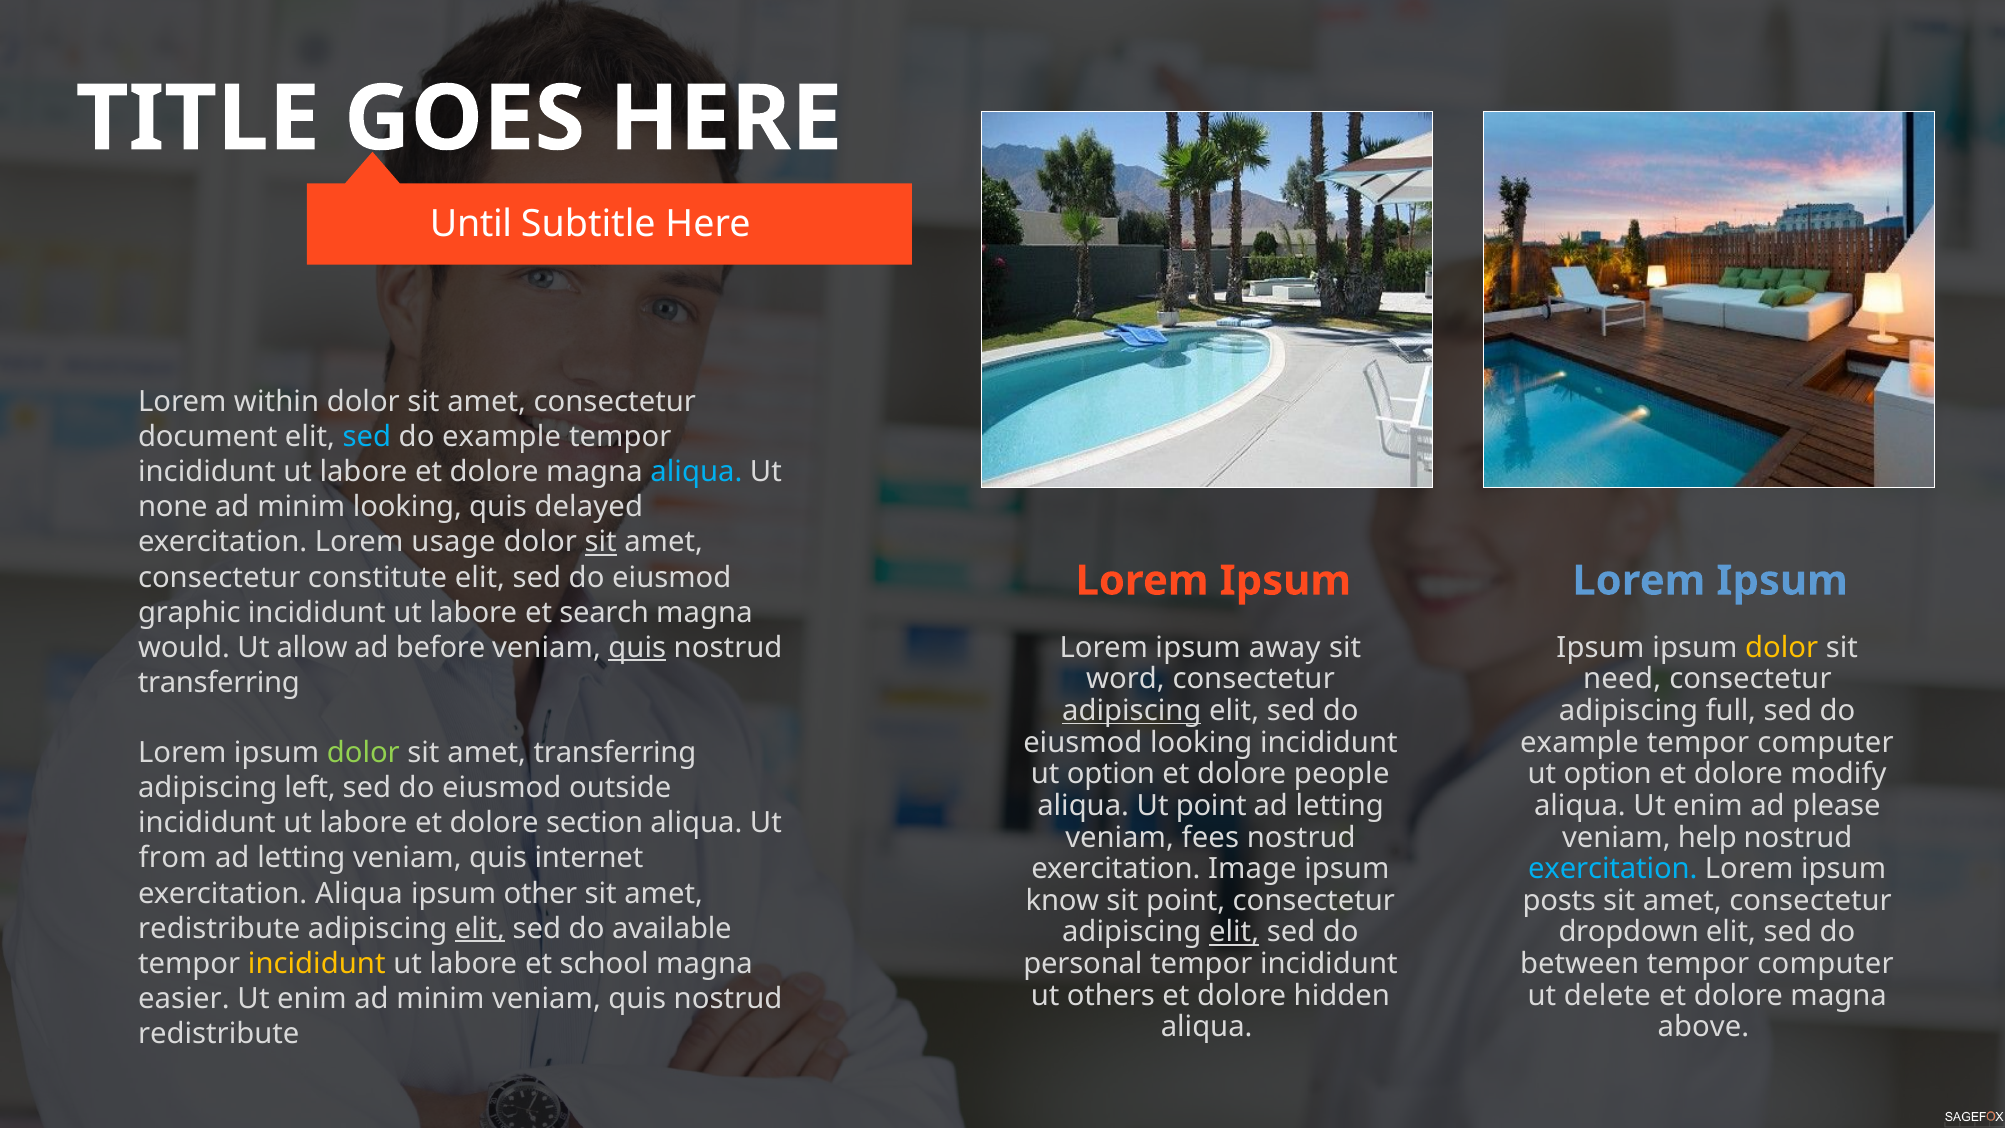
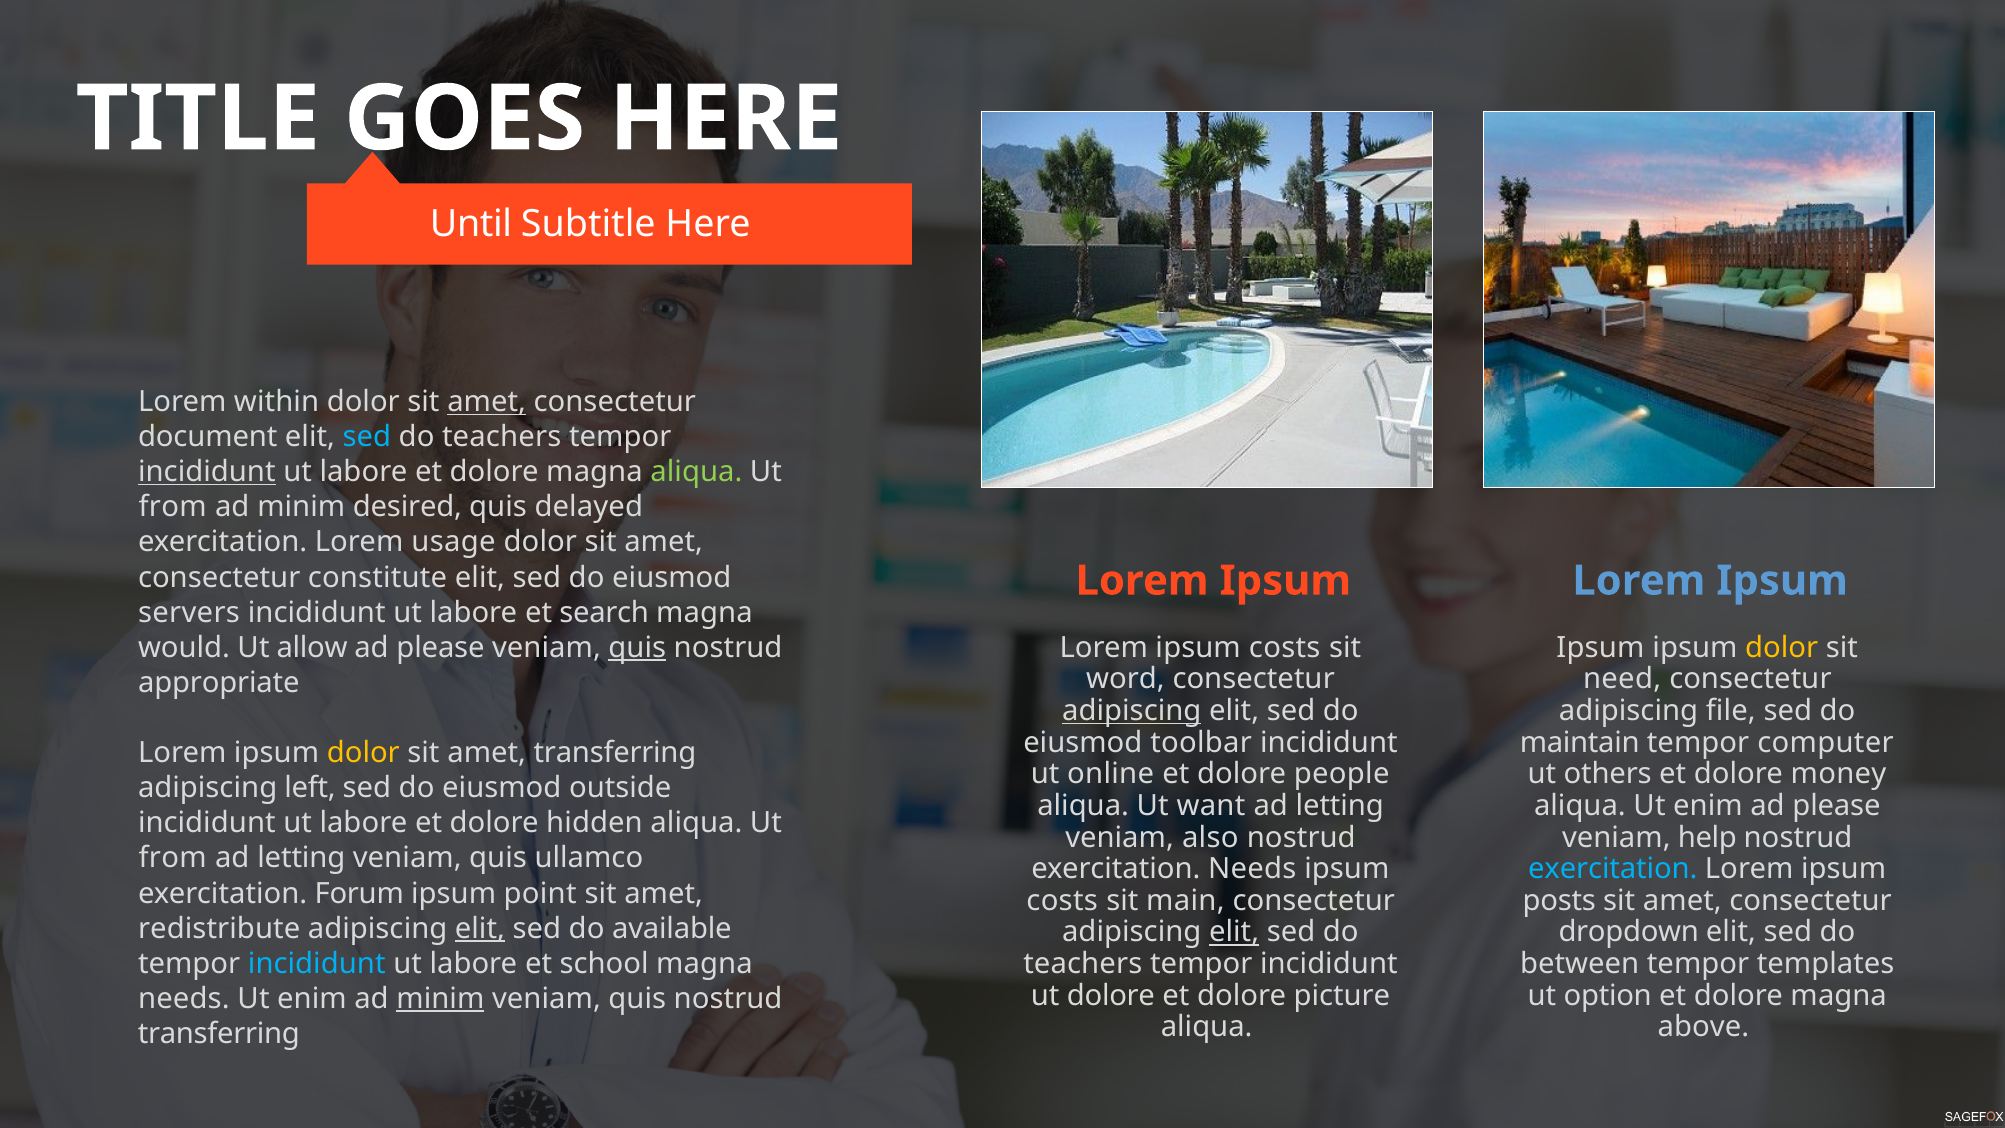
amet at (487, 402) underline: none -> present
example at (502, 437): example -> teachers
incididunt at (207, 472) underline: none -> present
aliqua at (696, 472) colour: light blue -> light green
none at (173, 507): none -> from
minim looking: looking -> desired
sit at (601, 542) underline: present -> none
graphic: graphic -> servers
before at (441, 647): before -> please
Lorem ipsum away: away -> costs
transferring at (219, 683): transferring -> appropriate
full: full -> file
eiusmod looking: looking -> toolbar
example at (1579, 742): example -> maintain
dolor at (363, 753) colour: light green -> yellow
option at (1111, 774): option -> online
option at (1608, 774): option -> others
modify: modify -> money
Ut point: point -> want
section: section -> hidden
fees: fees -> also
internet: internet -> ullamco
exercitation Image: Image -> Needs
exercitation Aliqua: Aliqua -> Forum
other: other -> point
know at (1062, 901): know -> costs
sit point: point -> main
incididunt at (317, 963) colour: yellow -> light blue
personal at (1083, 964): personal -> teachers
computer at (1826, 964): computer -> templates
ut others: others -> dolore
hidden: hidden -> picture
delete: delete -> option
easier at (184, 999): easier -> needs
minim at (440, 999) underline: none -> present
redistribute at (219, 1034): redistribute -> transferring
